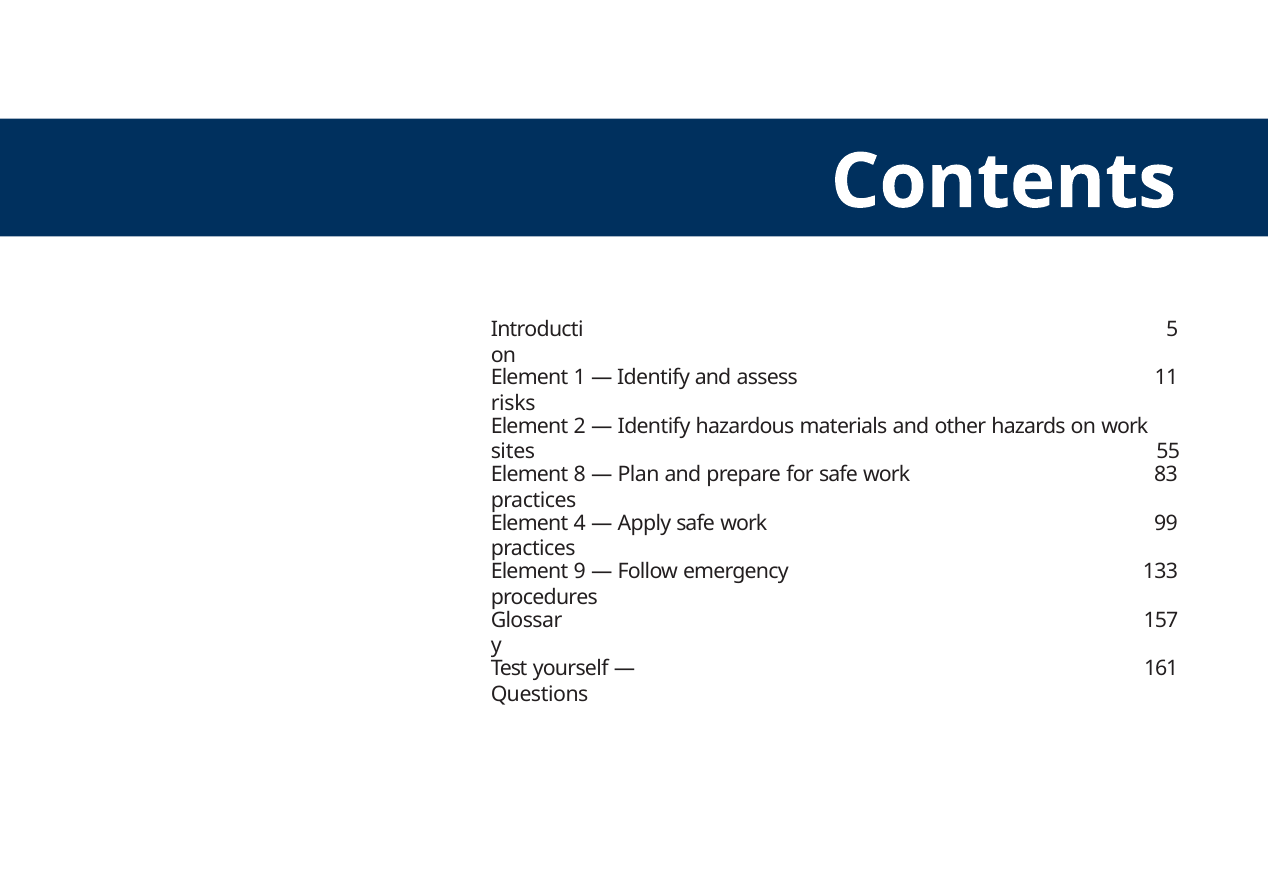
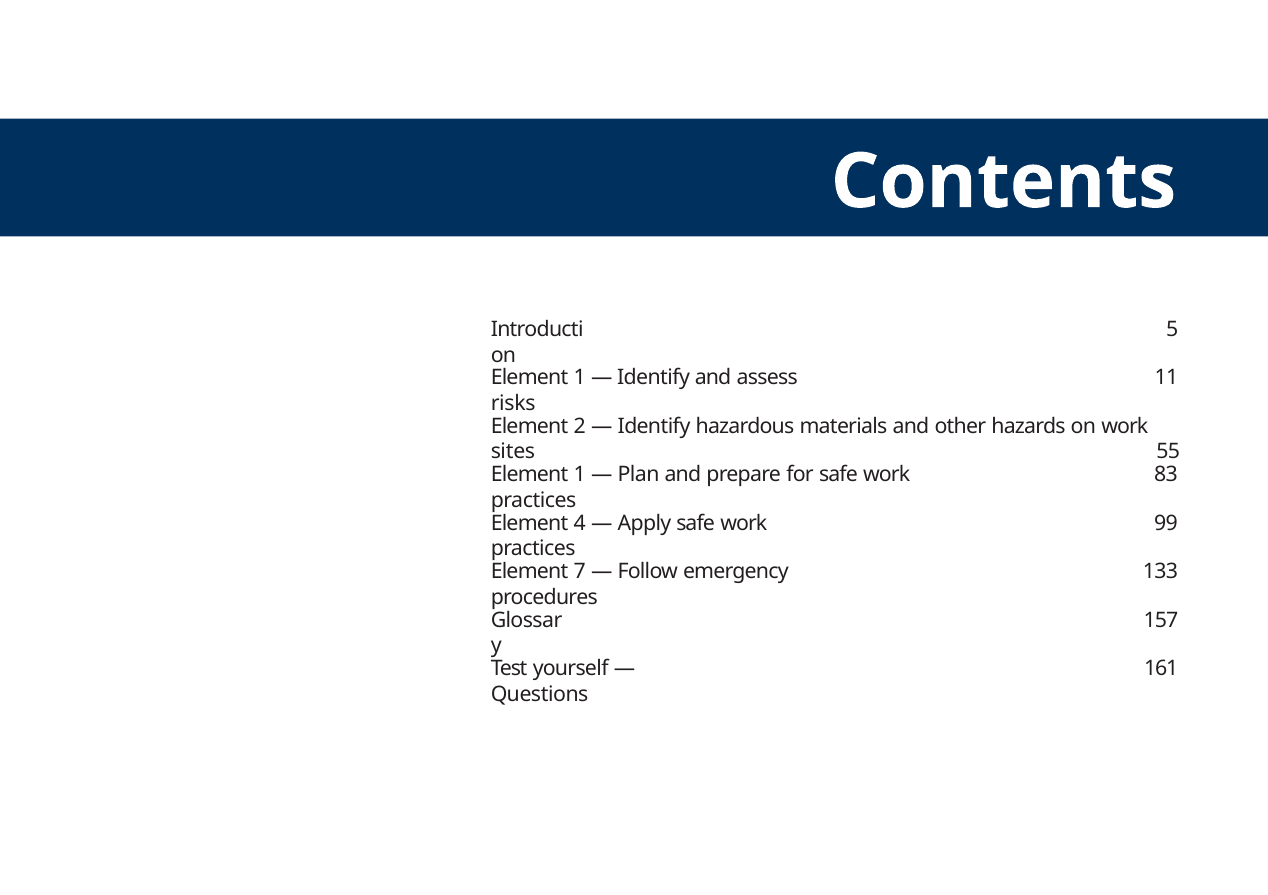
8 at (580, 475): 8 -> 1
9: 9 -> 7
